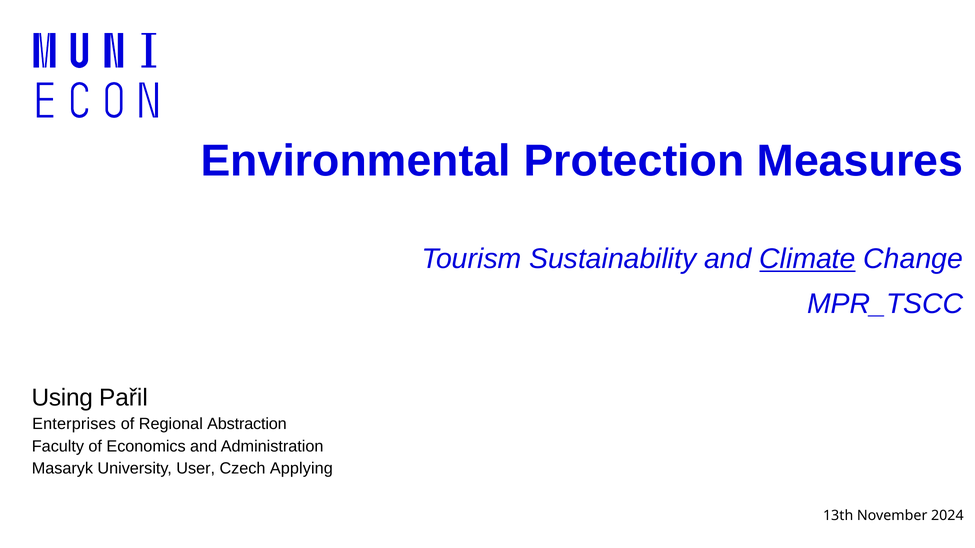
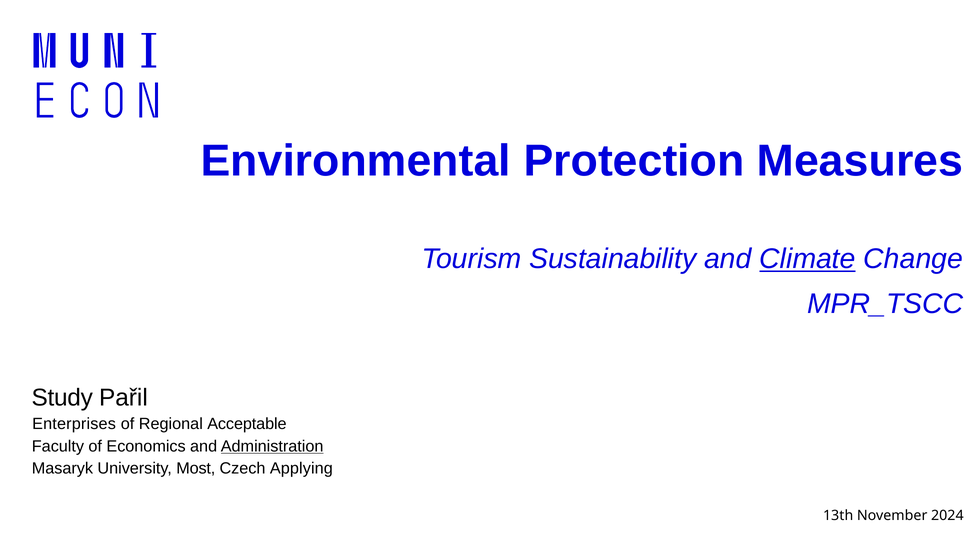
Using: Using -> Study
Abstraction: Abstraction -> Acceptable
Administration underline: none -> present
User: User -> Most
